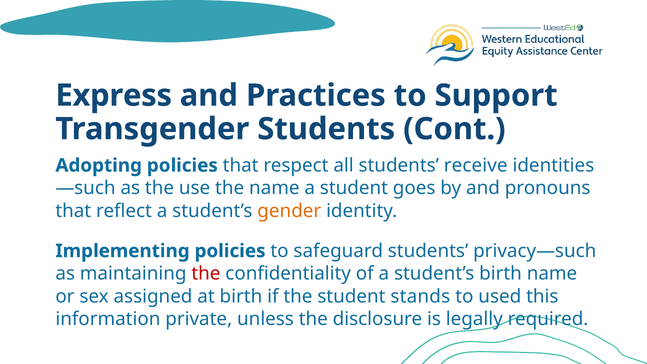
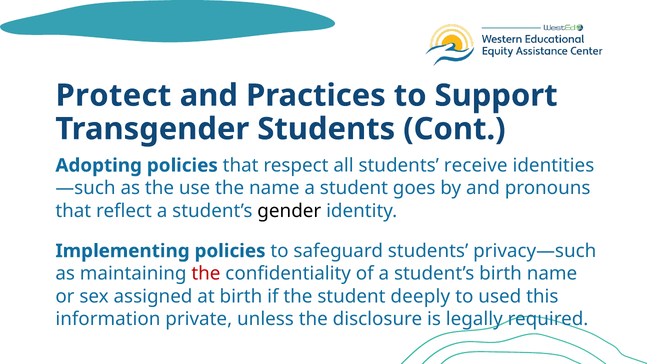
Express: Express -> Protect
gender colour: orange -> black
stands: stands -> deeply
